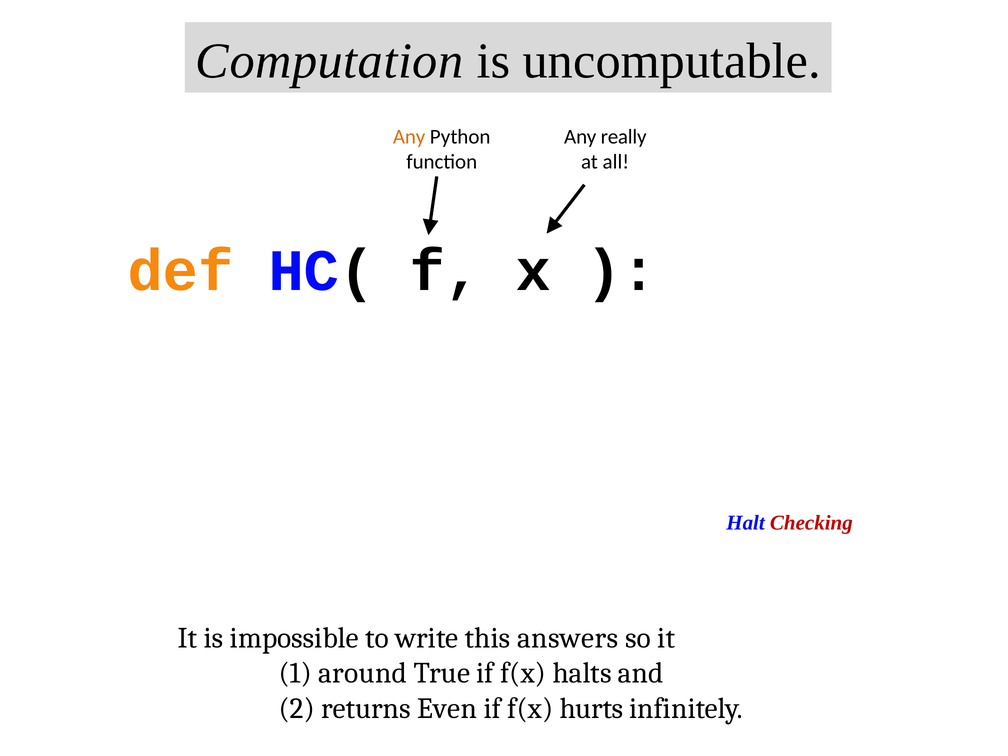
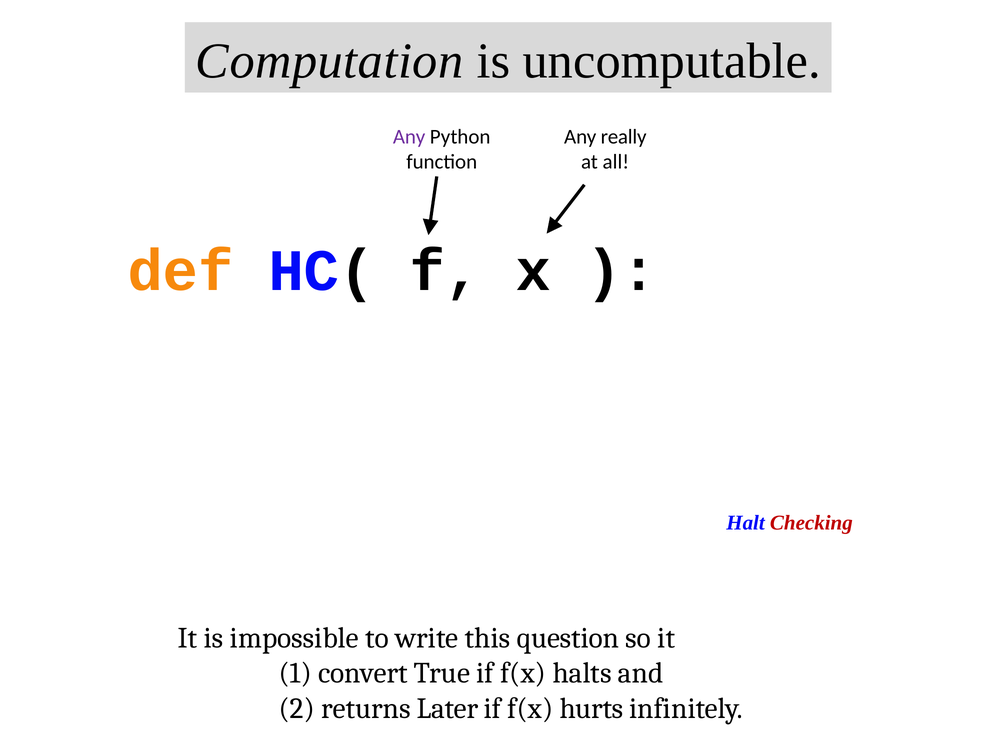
Any at (409, 137) colour: orange -> purple
answers: answers -> question
around: around -> convert
Even: Even -> Later
